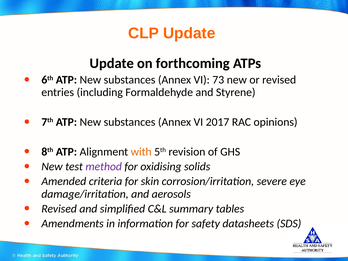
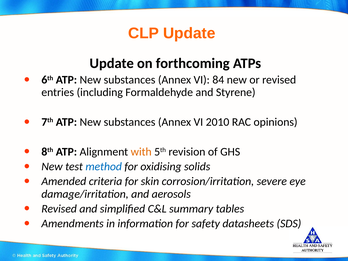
73: 73 -> 84
2017: 2017 -> 2010
method colour: purple -> blue
